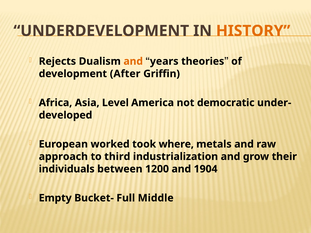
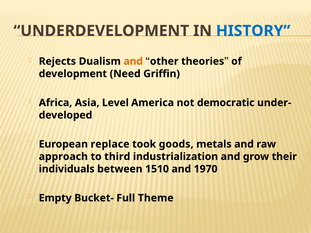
HISTORY colour: orange -> blue
years: years -> other
After: After -> Need
worked: worked -> replace
where: where -> goods
1200: 1200 -> 1510
1904: 1904 -> 1970
Middle: Middle -> Theme
